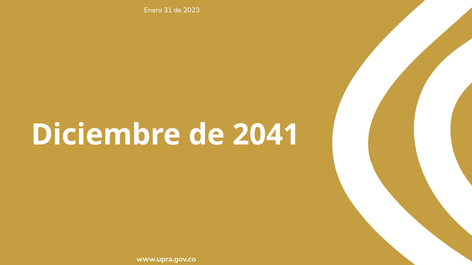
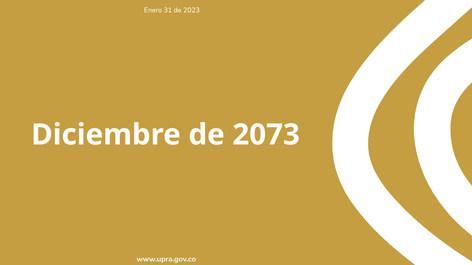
2041: 2041 -> 2073
